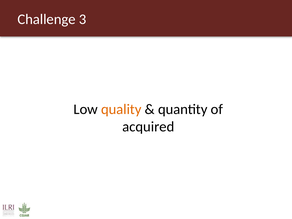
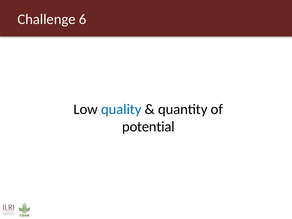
3: 3 -> 6
quality colour: orange -> blue
acquired: acquired -> potential
